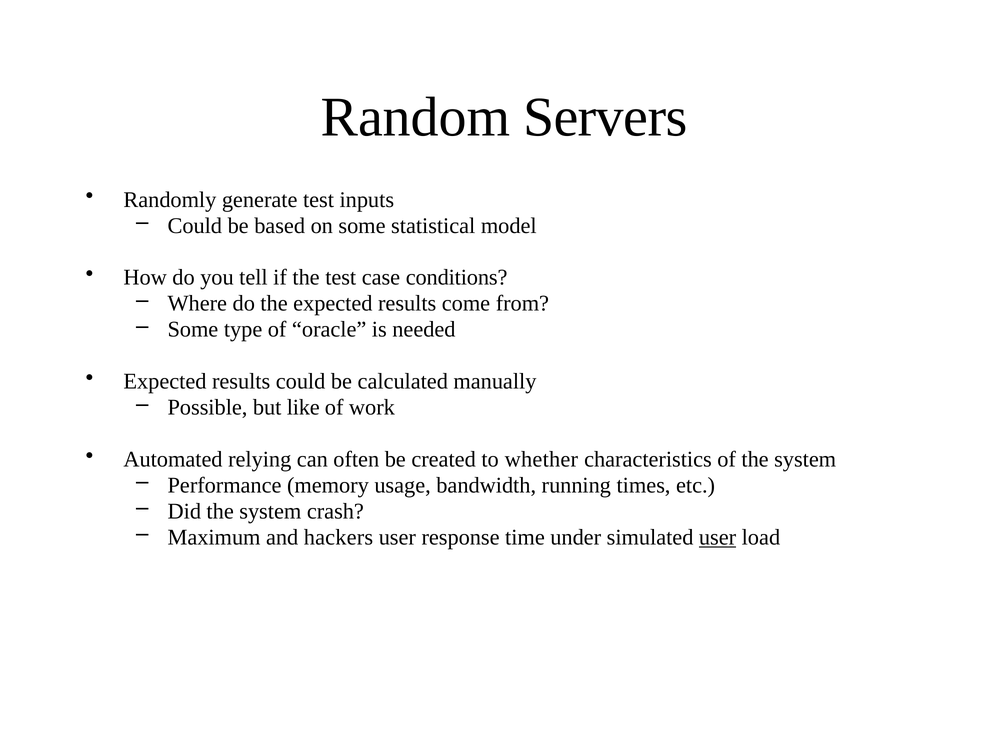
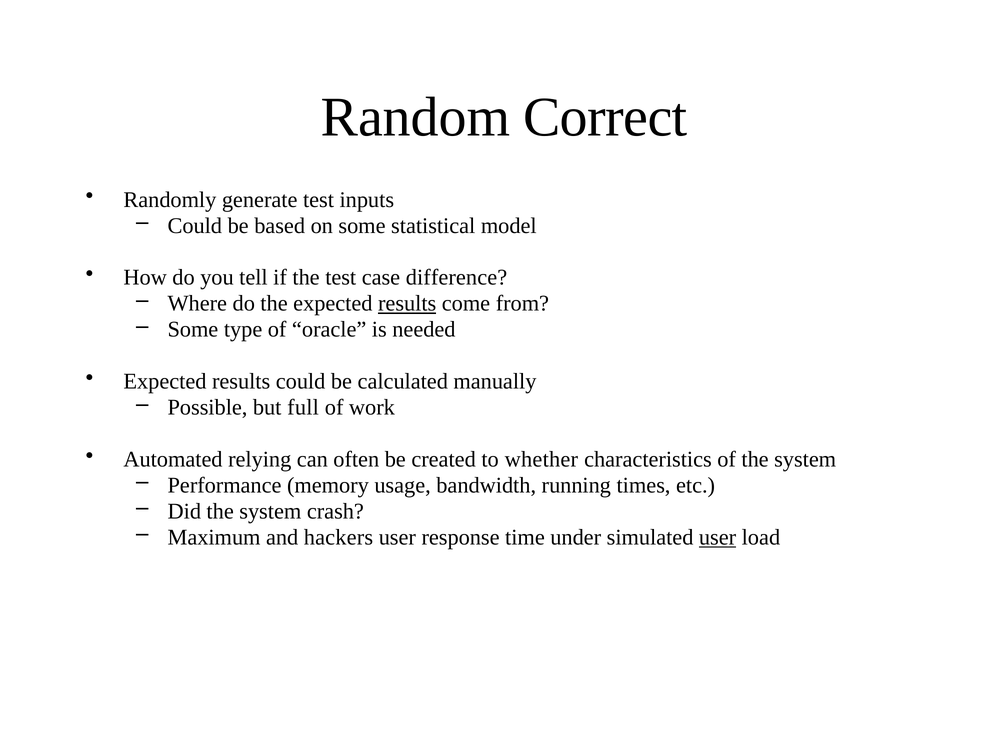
Servers: Servers -> Correct
conditions: conditions -> difference
results at (407, 304) underline: none -> present
like: like -> full
